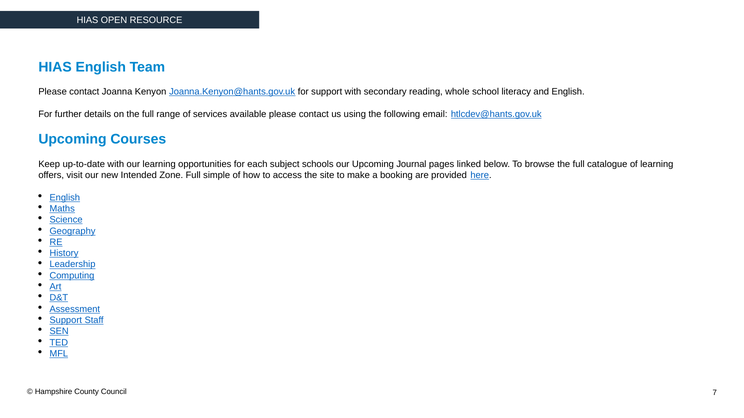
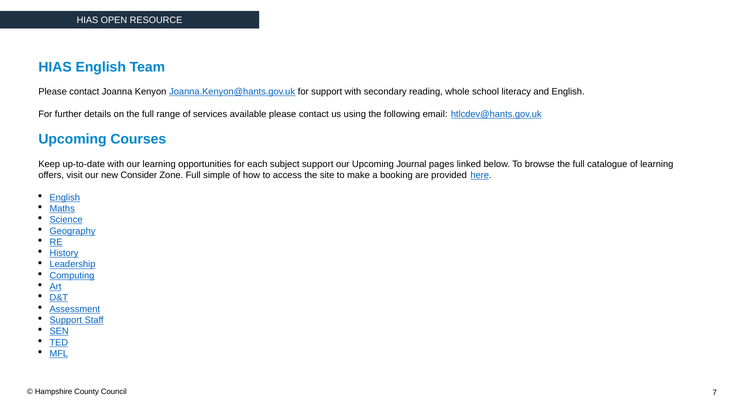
subject schools: schools -> support
Intended: Intended -> Consider
